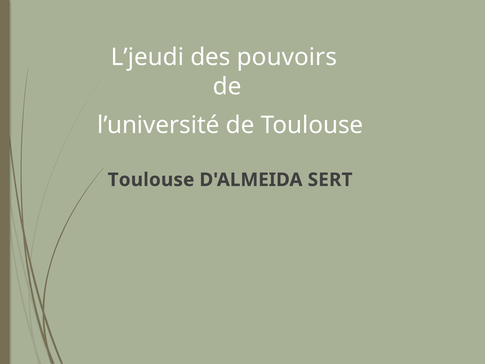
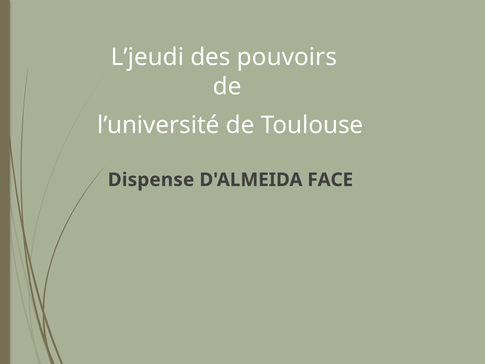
Toulouse at (151, 180): Toulouse -> Dispense
SERT: SERT -> FACE
